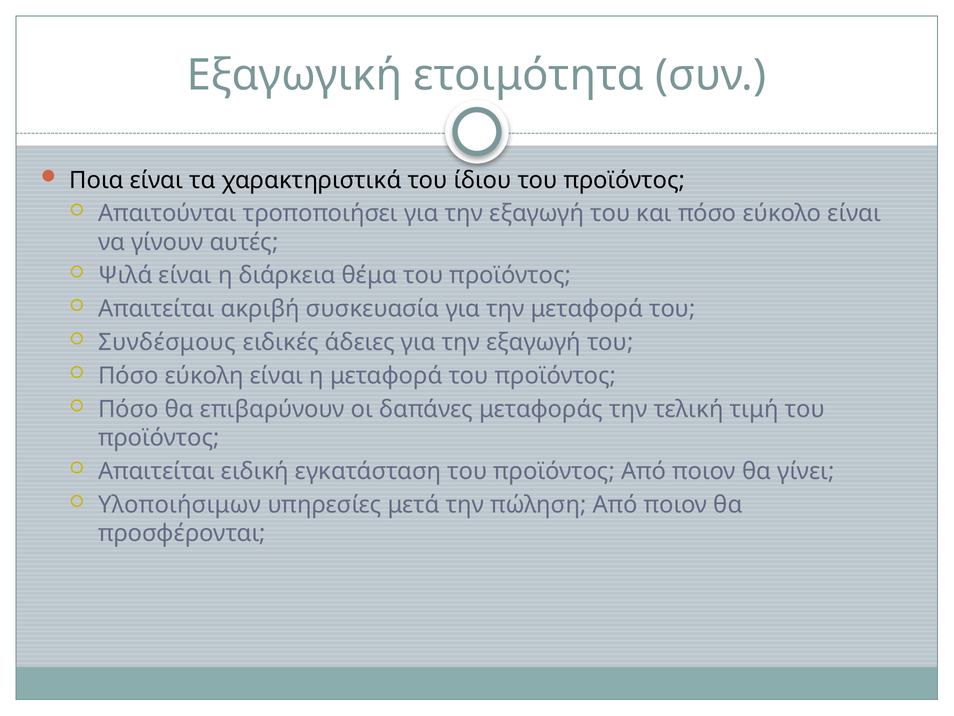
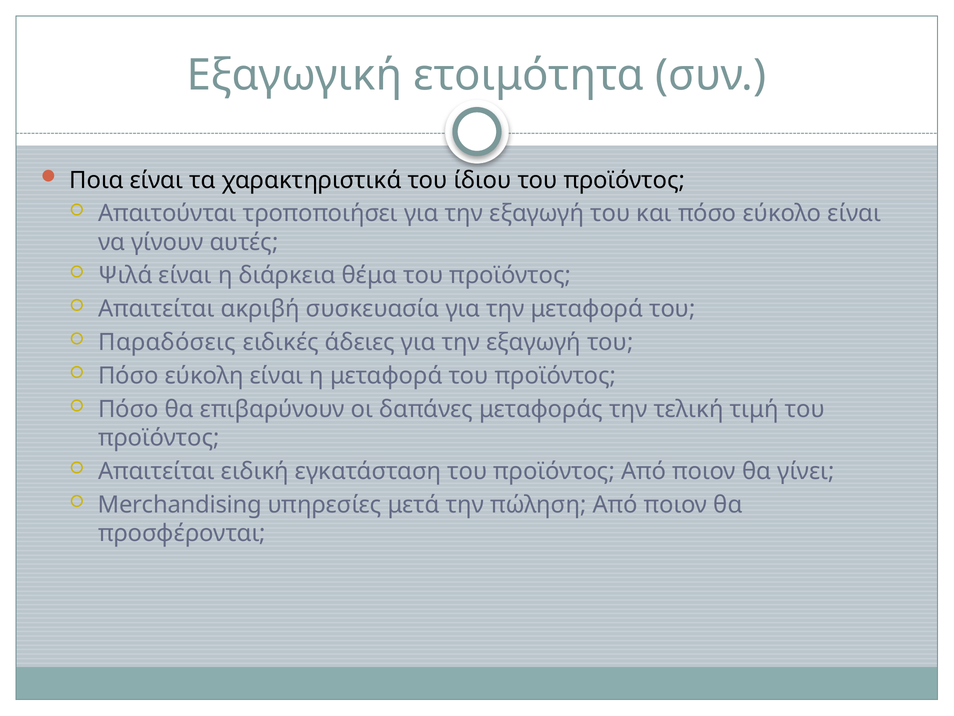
Συνδέσμους: Συνδέσμους -> Παραδόσεις
Υλοποιήσιμων: Υλοποιήσιμων -> Merchandising
